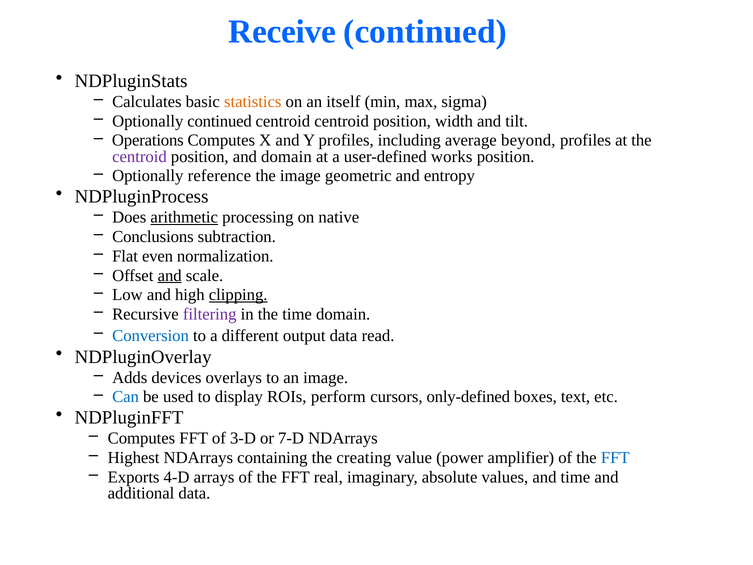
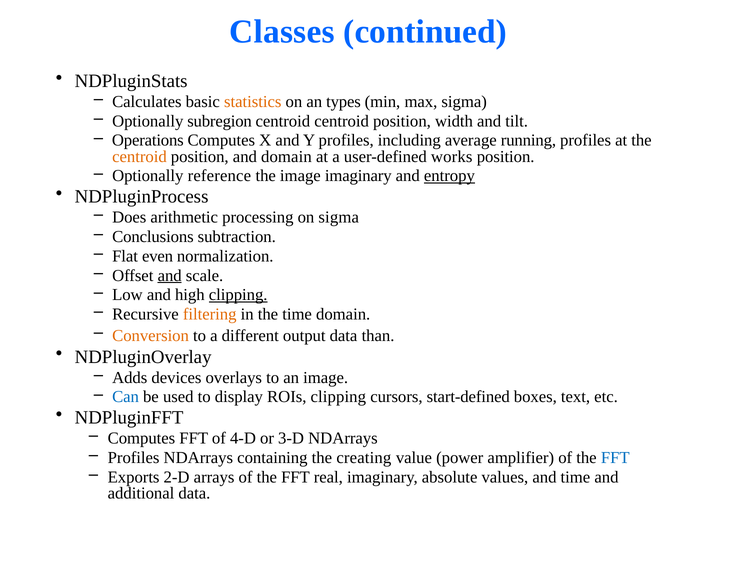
Receive: Receive -> Classes
itself: itself -> types
Optionally continued: continued -> subregion
beyond: beyond -> running
centroid at (139, 156) colour: purple -> orange
image geometric: geometric -> imaginary
entropy underline: none -> present
arithmetic underline: present -> none
on native: native -> sigma
filtering colour: purple -> orange
Conversion colour: blue -> orange
read: read -> than
ROIs perform: perform -> clipping
only-defined: only-defined -> start-defined
3-D: 3-D -> 4-D
7-D: 7-D -> 3-D
Highest at (134, 457): Highest -> Profiles
4-D: 4-D -> 2-D
